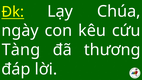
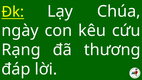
Tàng: Tàng -> Rạng
